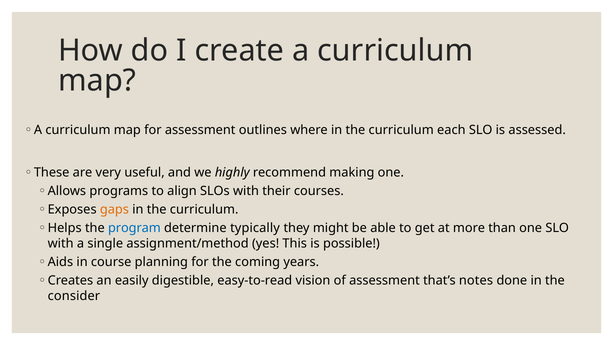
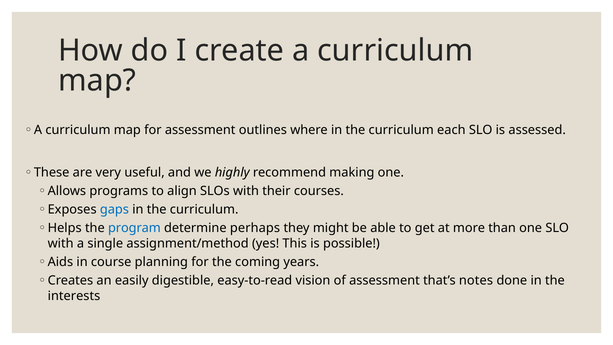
gaps colour: orange -> blue
typically: typically -> perhaps
consider: consider -> interests
